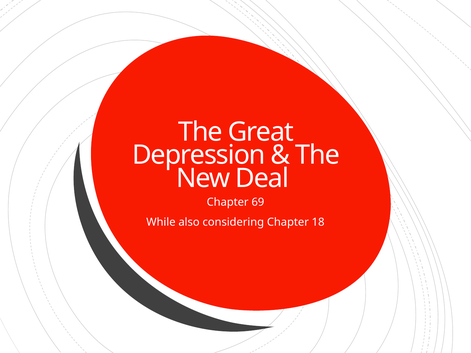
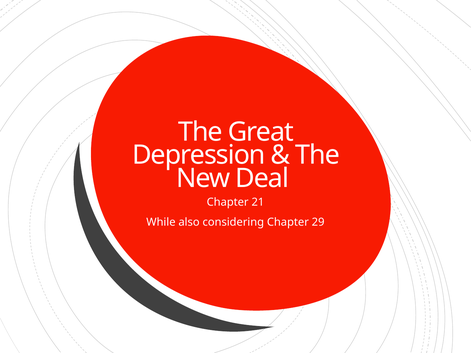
69: 69 -> 21
18: 18 -> 29
